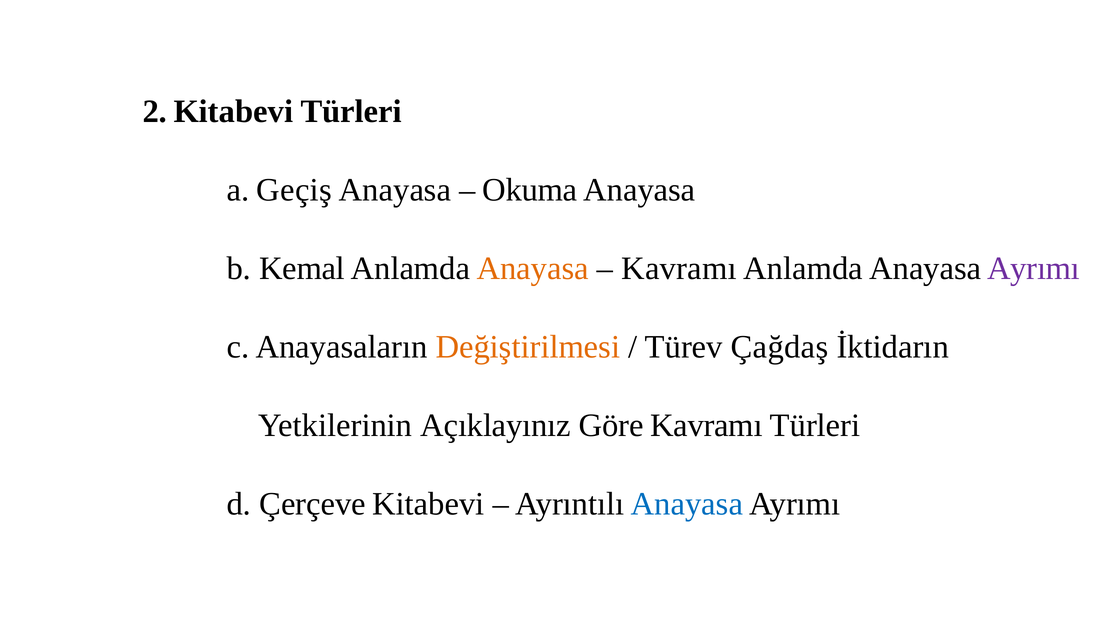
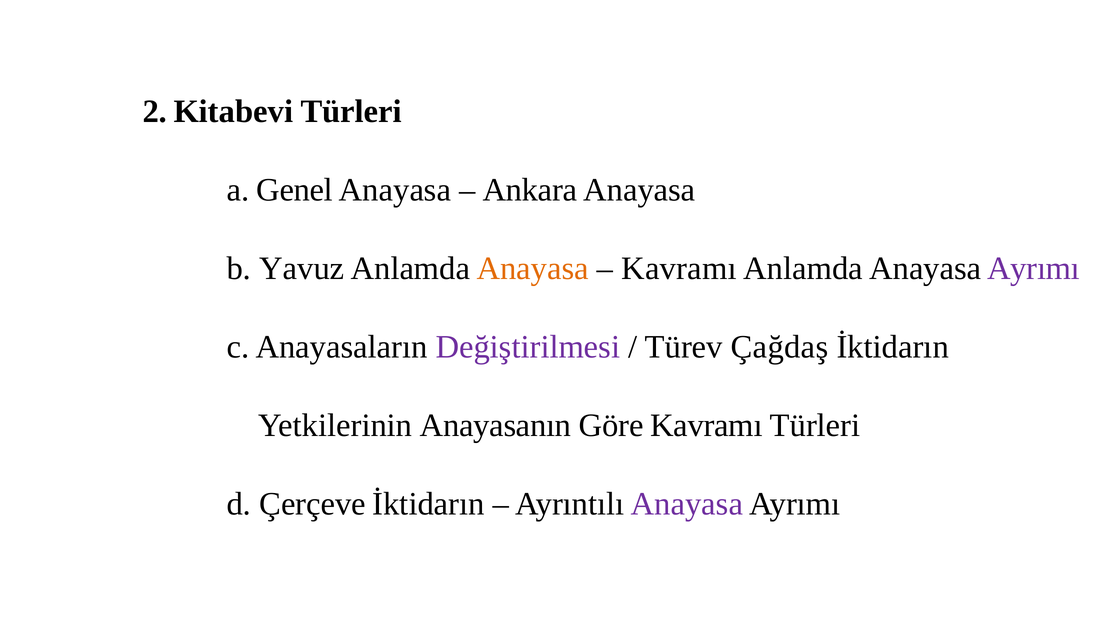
Geçiş: Geçiş -> Genel
Okuma: Okuma -> Ankara
Kemal: Kemal -> Yavuz
Değiştirilmesi colour: orange -> purple
Açıklayınız: Açıklayınız -> Anayasanın
Çerçeve Kitabevi: Kitabevi -> İktidarın
Anayasa at (687, 504) colour: blue -> purple
